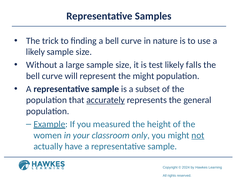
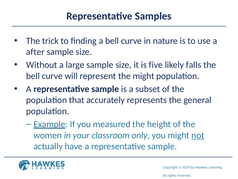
likely at (35, 52): likely -> after
test: test -> five
accurately underline: present -> none
